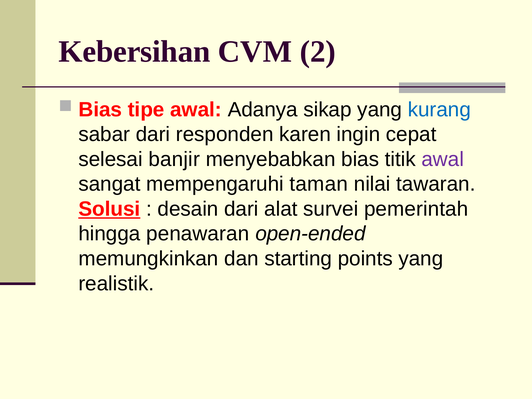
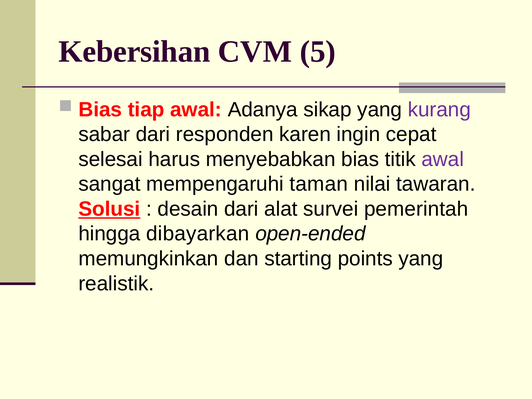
2: 2 -> 5
tipe: tipe -> tiap
kurang colour: blue -> purple
banjir: banjir -> harus
penawaran: penawaran -> dibayarkan
